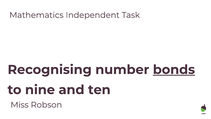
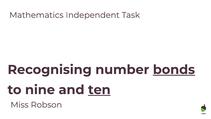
ten underline: none -> present
